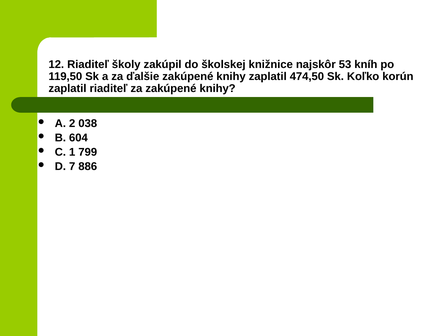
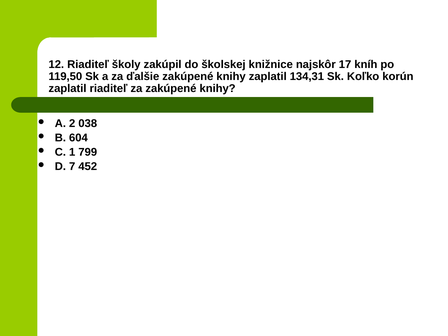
53: 53 -> 17
474,50: 474,50 -> 134,31
886: 886 -> 452
